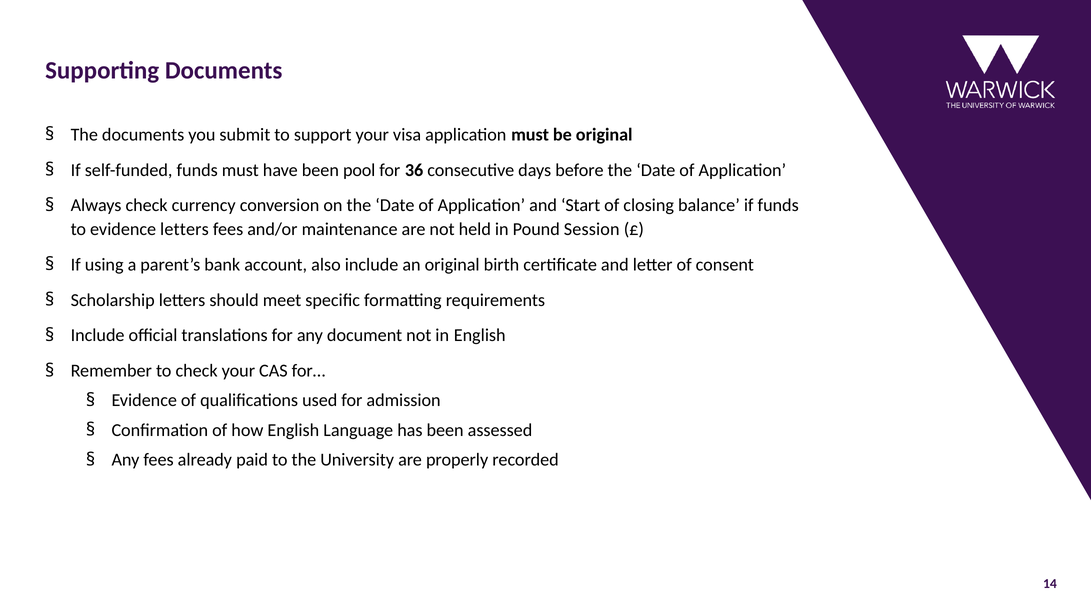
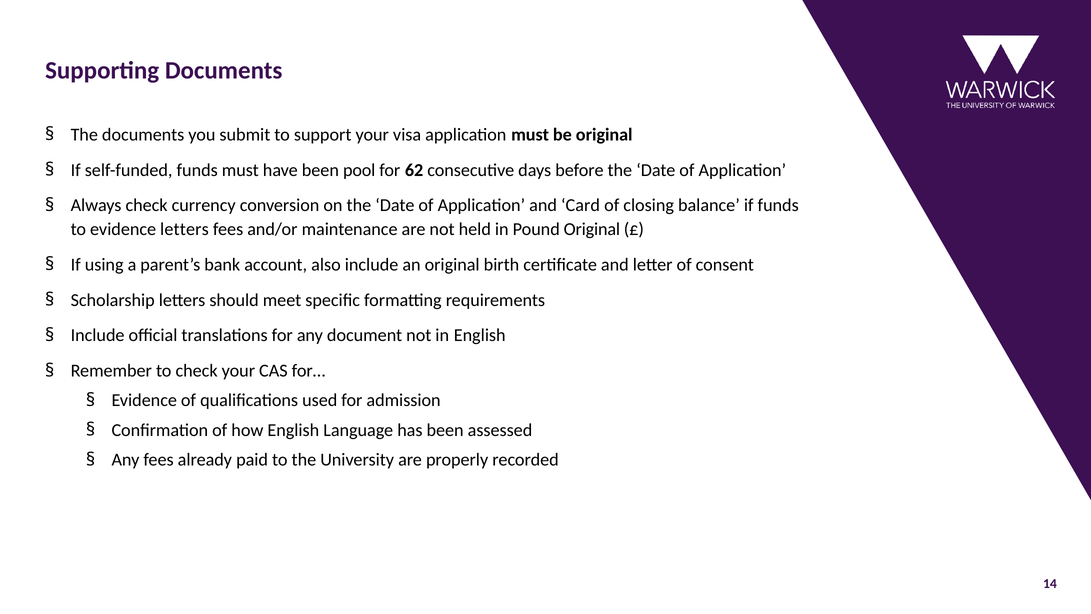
36: 36 -> 62
Start: Start -> Card
Pound Session: Session -> Original
